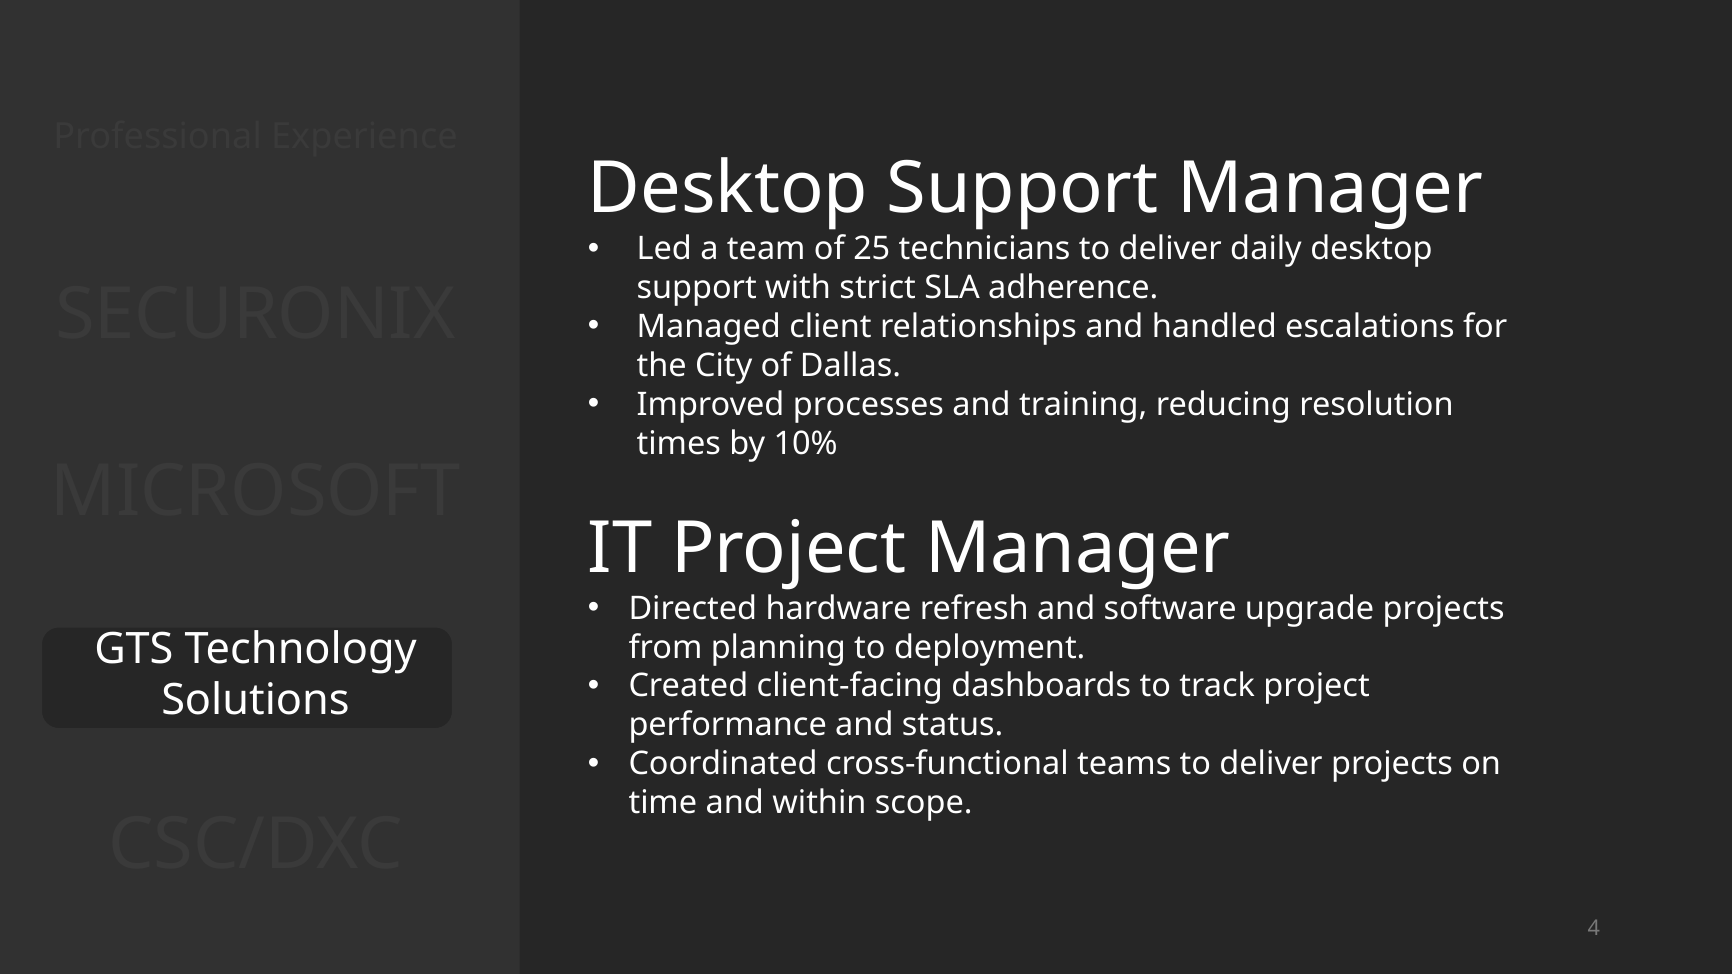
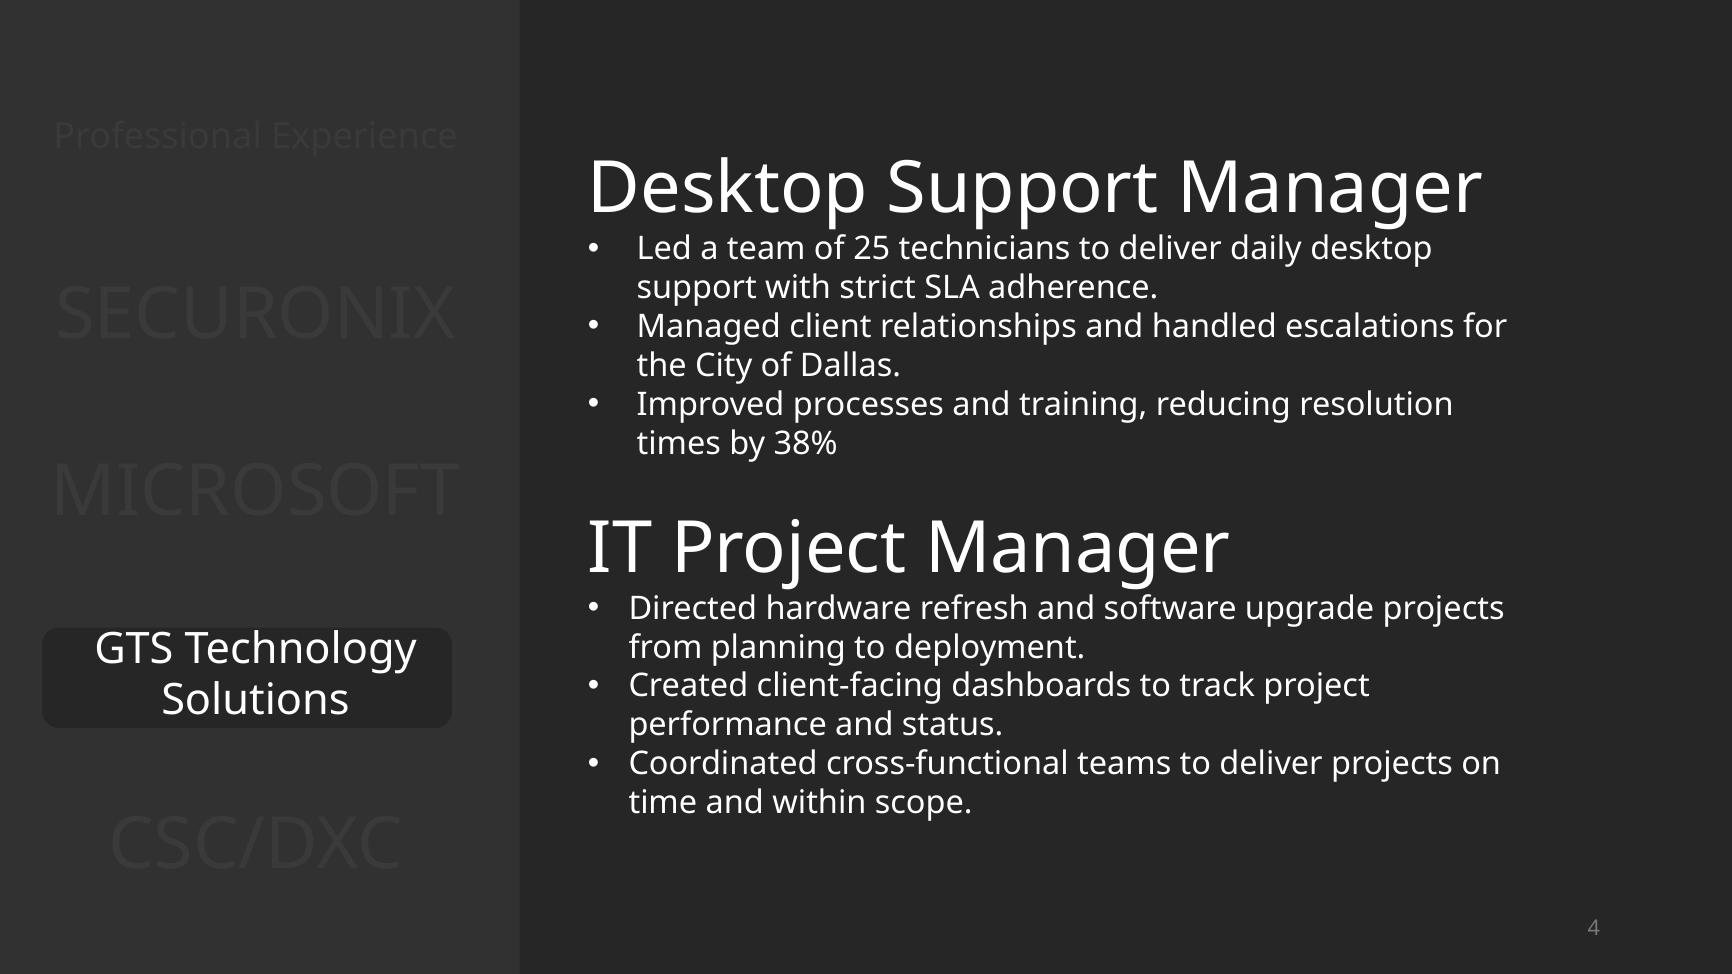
10%: 10% -> 38%
